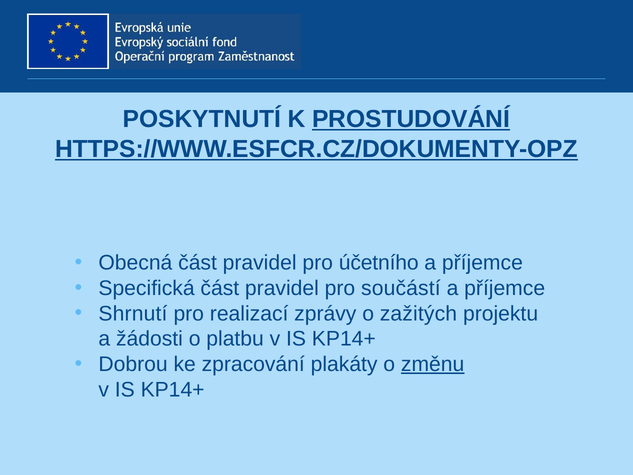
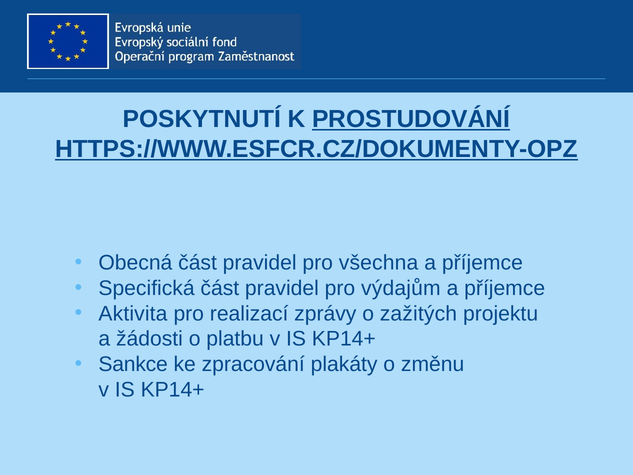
účetního: účetního -> všechna
součástí: součástí -> výdajům
Shrnutí: Shrnutí -> Aktivita
Dobrou: Dobrou -> Sankce
změnu underline: present -> none
